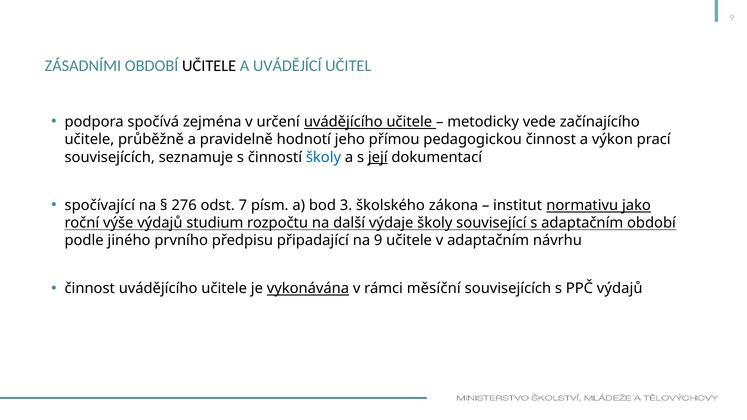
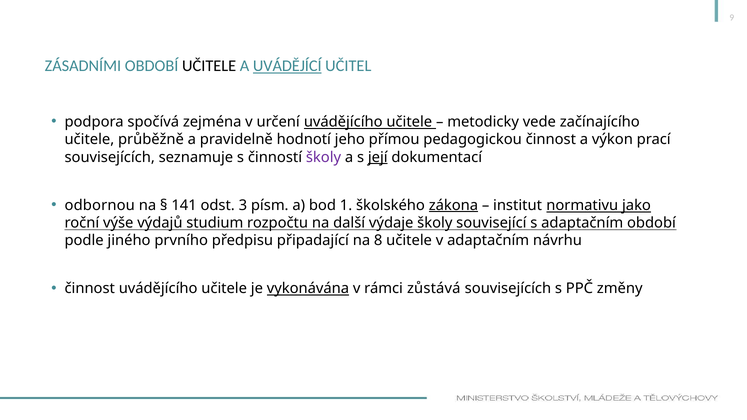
UVÁDĚJÍCÍ underline: none -> present
školy at (324, 157) colour: blue -> purple
spočívající: spočívající -> odbornou
276: 276 -> 141
7: 7 -> 3
3: 3 -> 1
zákona underline: none -> present
na 9: 9 -> 8
měsíční: měsíční -> zůstává
PPČ výdajů: výdajů -> změny
